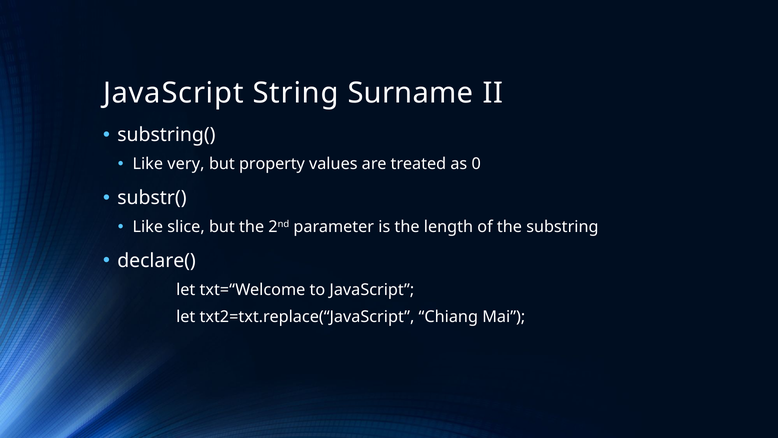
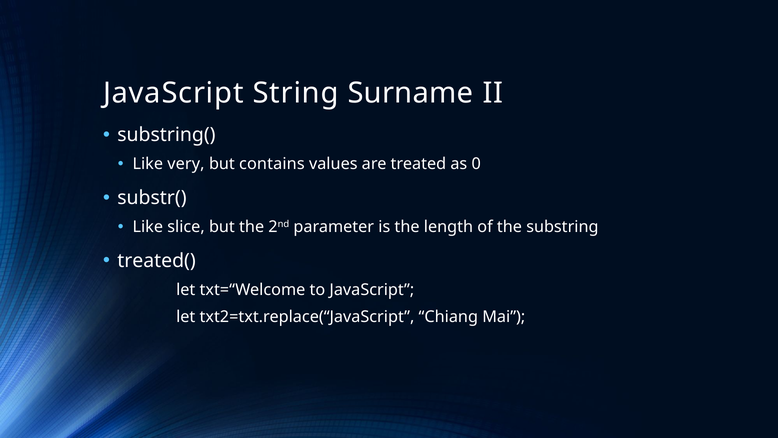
property: property -> contains
declare(: declare( -> treated(
